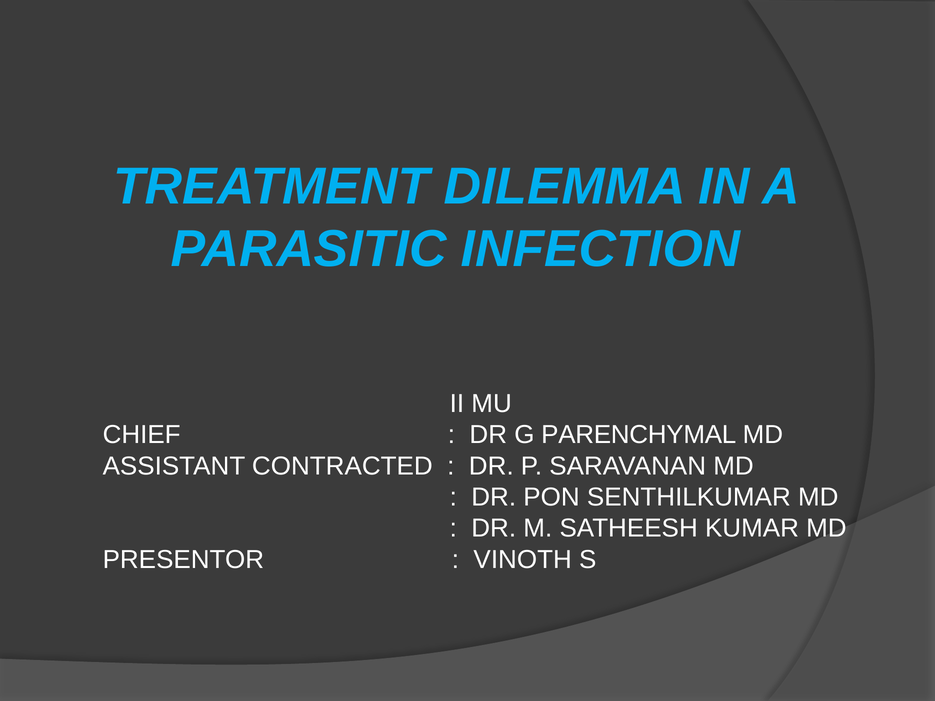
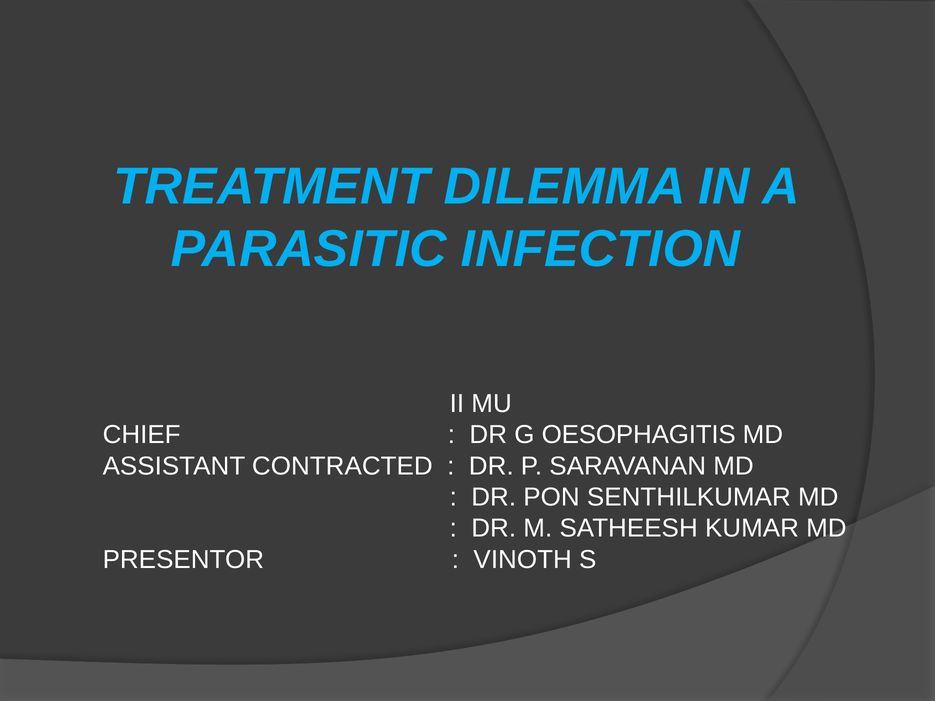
PARENCHYMAL: PARENCHYMAL -> OESOPHAGITIS
